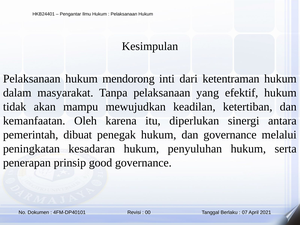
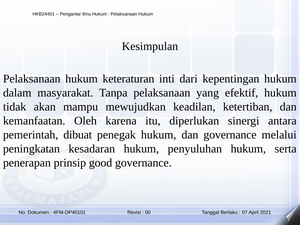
mendorong: mendorong -> keteraturan
ketentraman: ketentraman -> kepentingan
